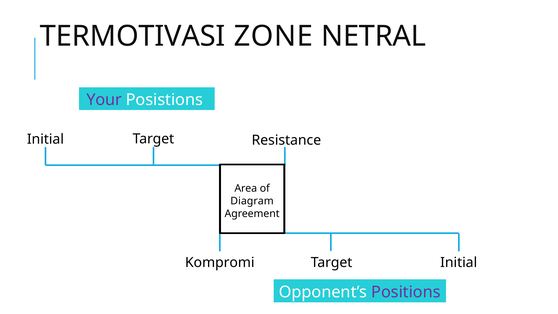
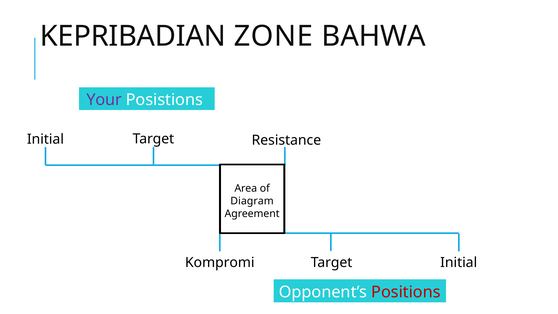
TERMOTIVASI: TERMOTIVASI -> KEPRIBADIAN
NETRAL: NETRAL -> BAHWA
Positions colour: purple -> red
